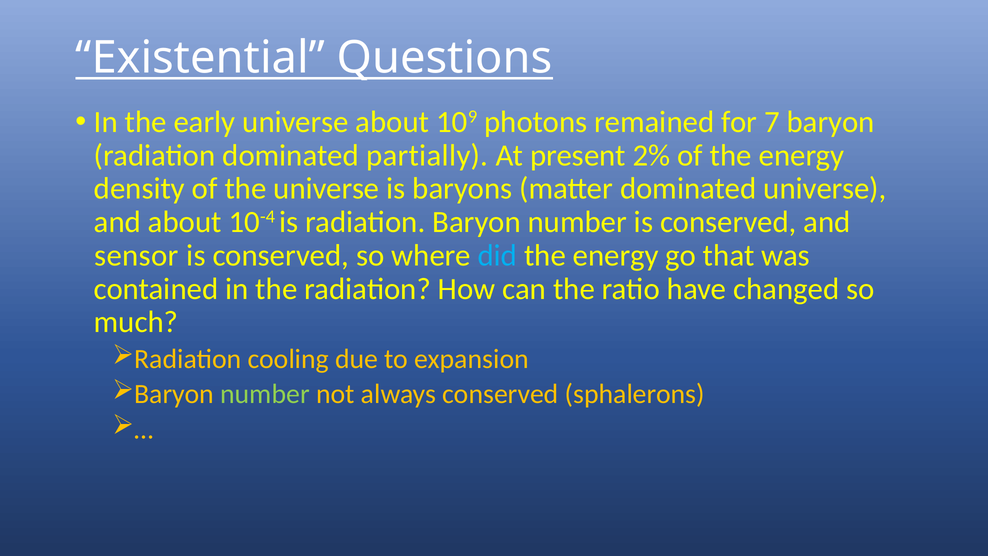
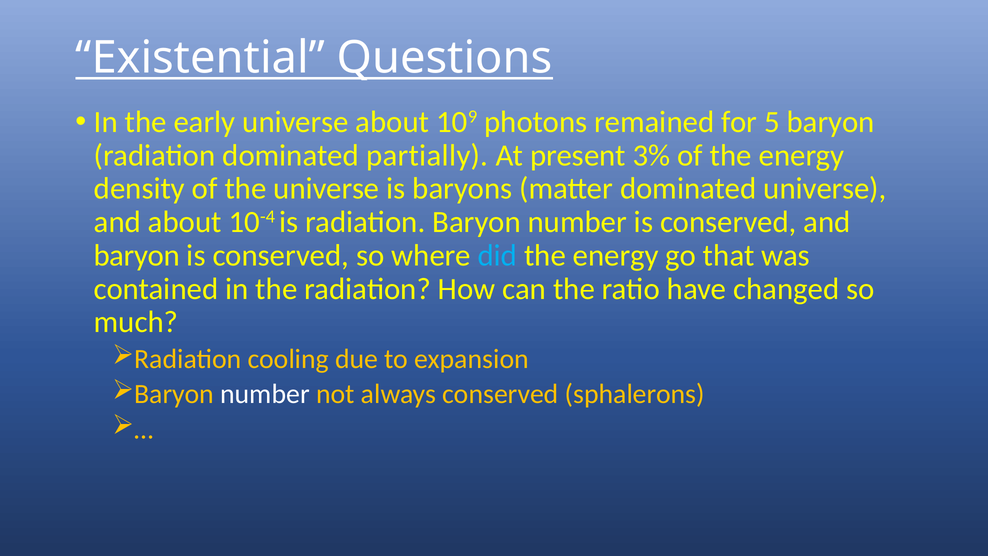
7: 7 -> 5
2%: 2% -> 3%
sensor at (137, 255): sensor -> baryon
number at (265, 394) colour: light green -> white
